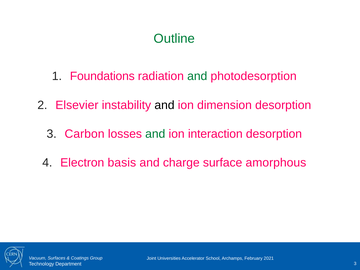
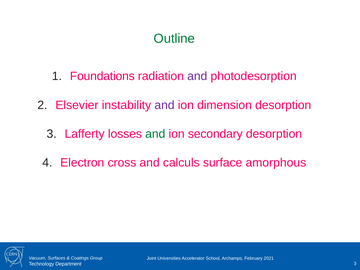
and at (197, 76) colour: green -> purple
and at (164, 105) colour: black -> purple
Carbon: Carbon -> Lafferty
interaction: interaction -> secondary
basis: basis -> cross
charge: charge -> calculs
